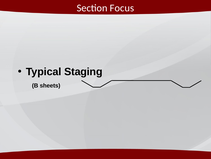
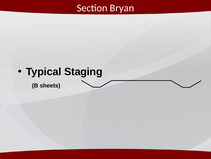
Focus: Focus -> Bryan
